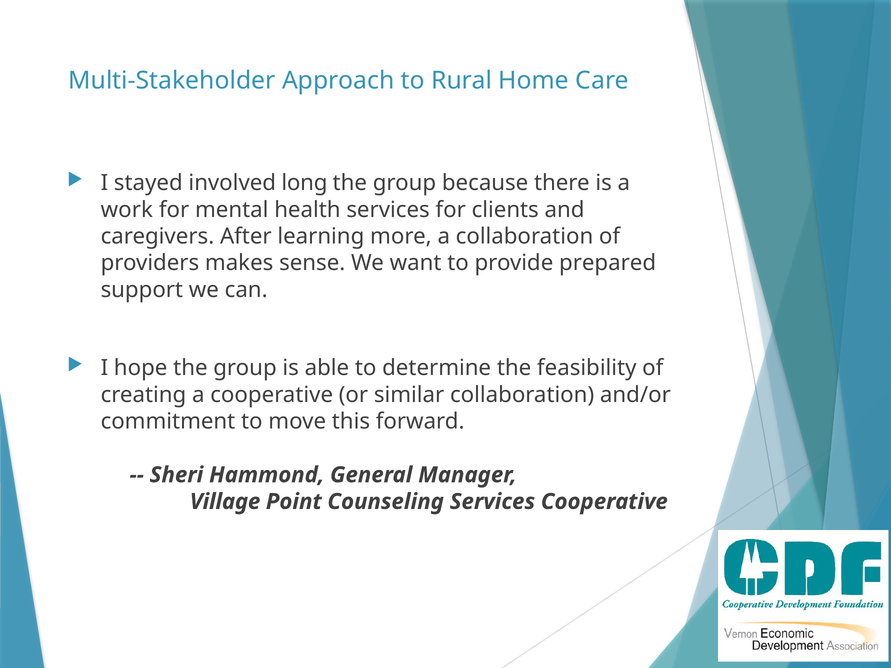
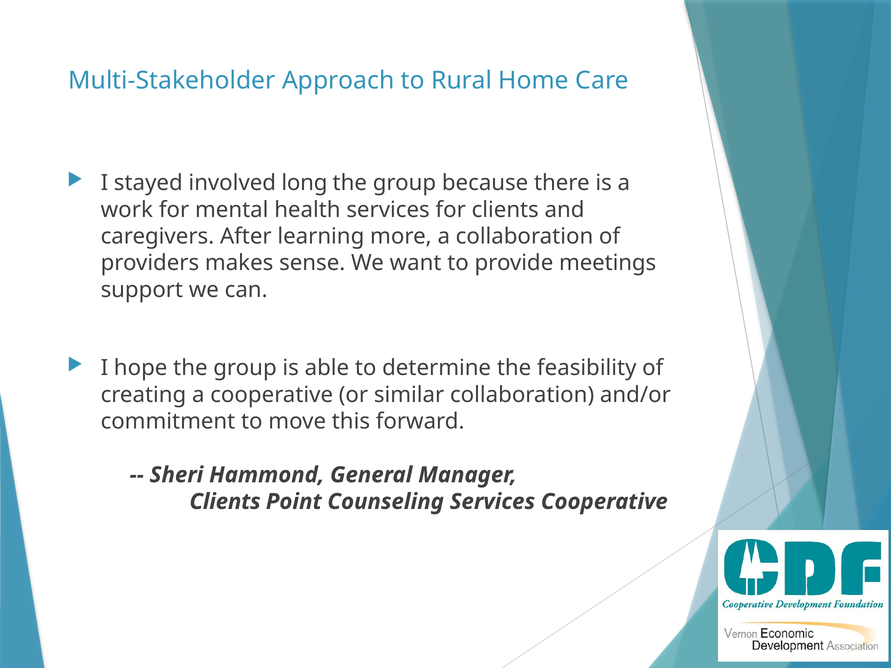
prepared: prepared -> meetings
Village at (225, 502): Village -> Clients
